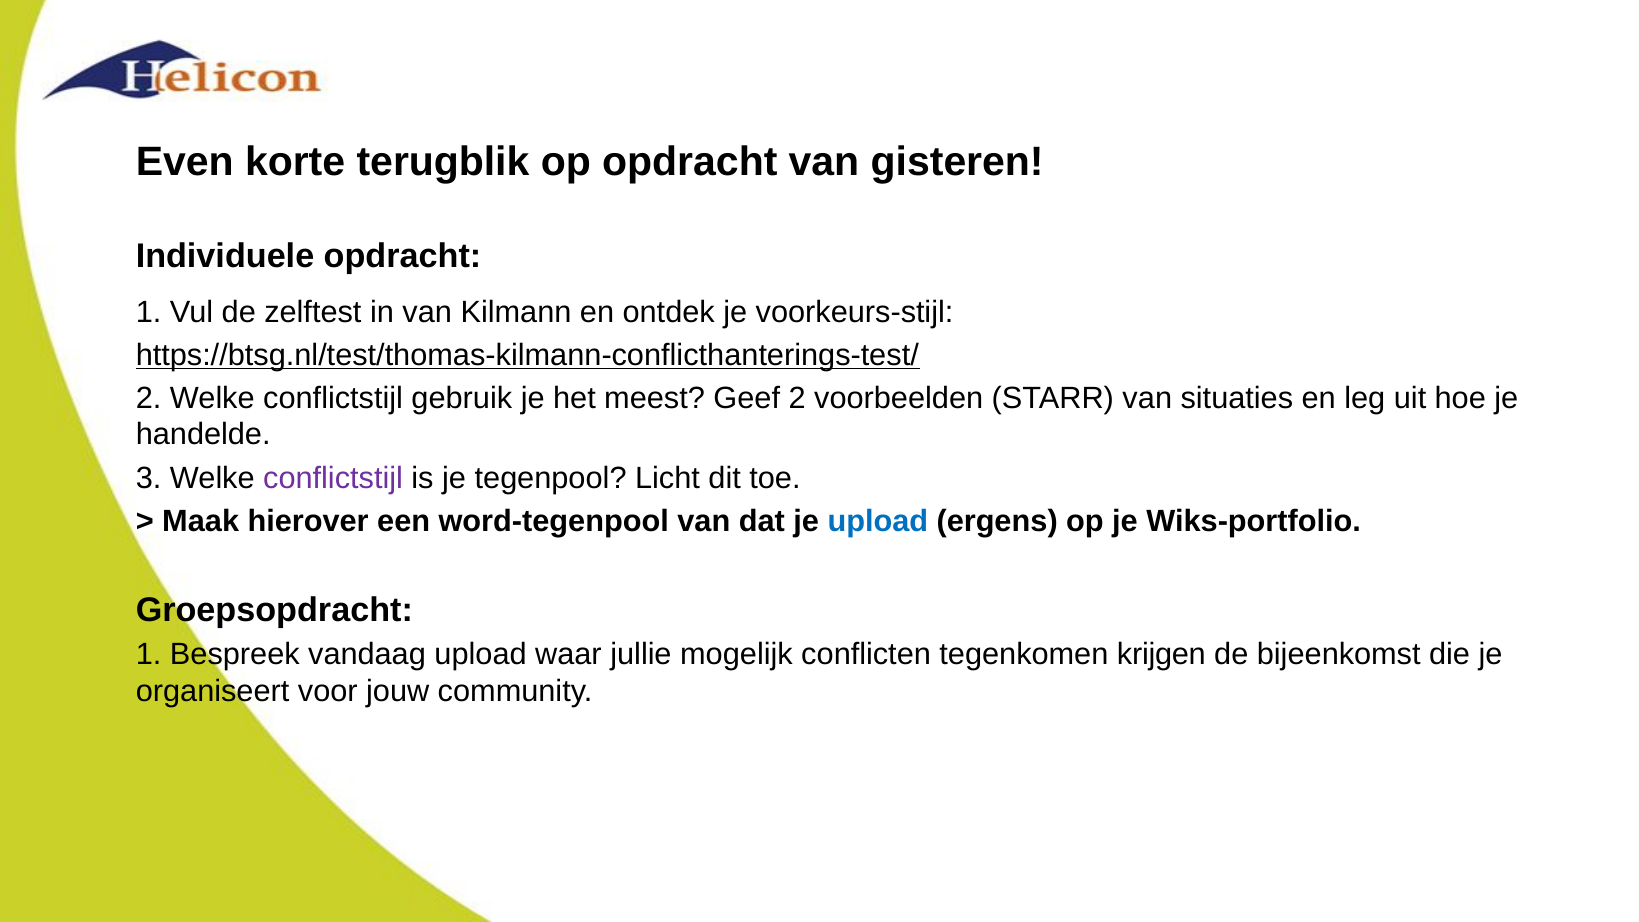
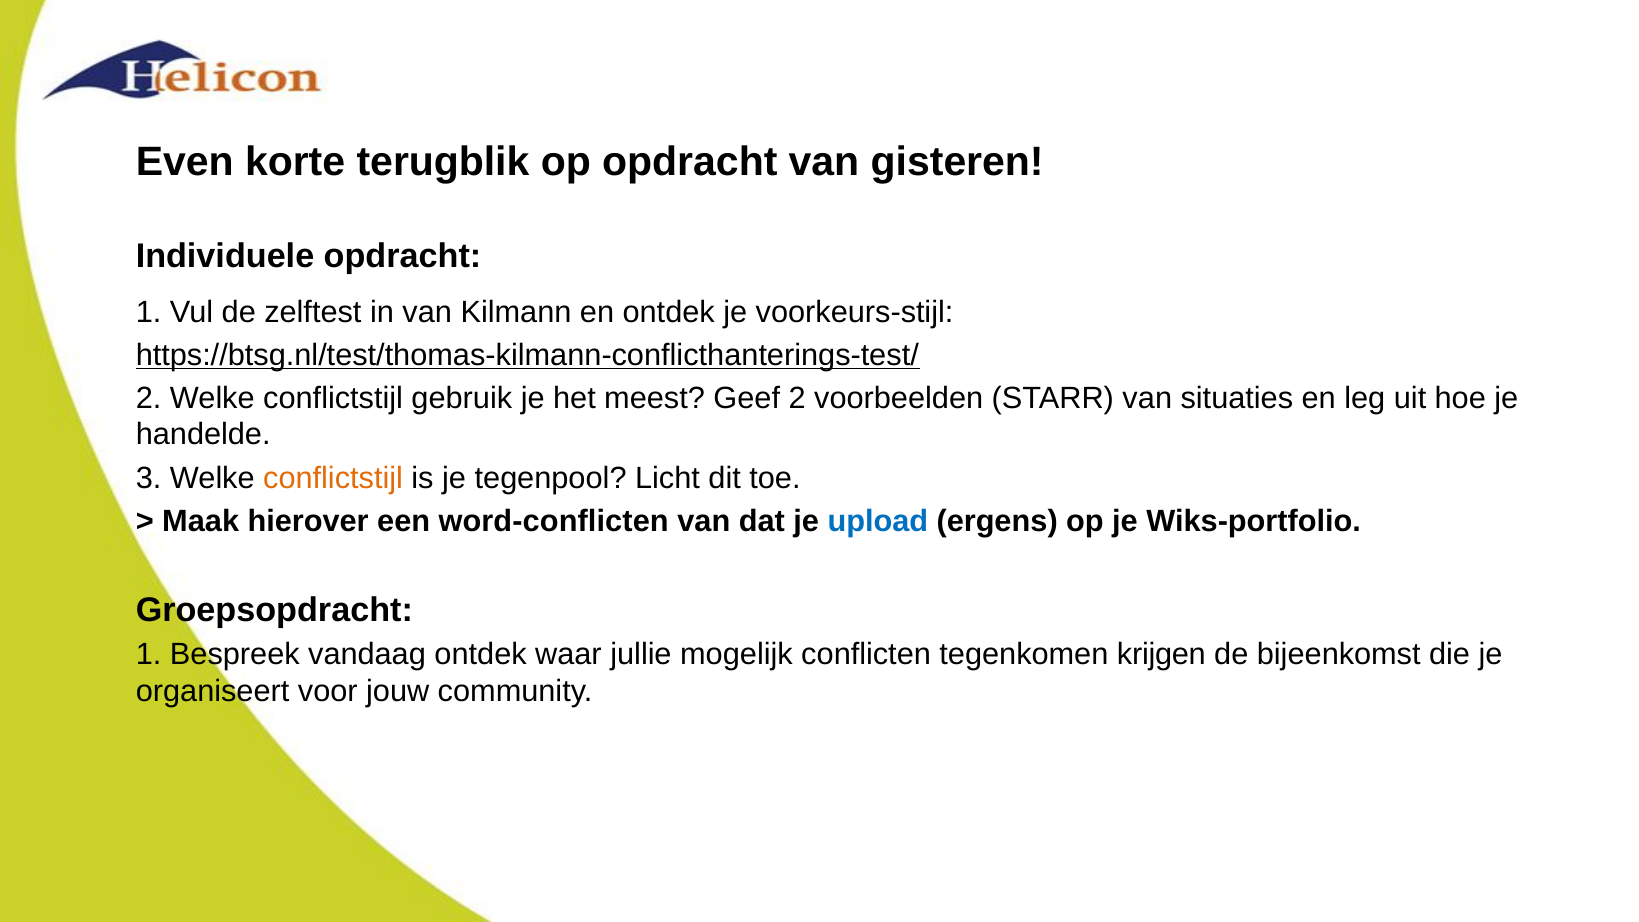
conflictstijl at (333, 478) colour: purple -> orange
word-tegenpool: word-tegenpool -> word-conflicten
vandaag upload: upload -> ontdek
